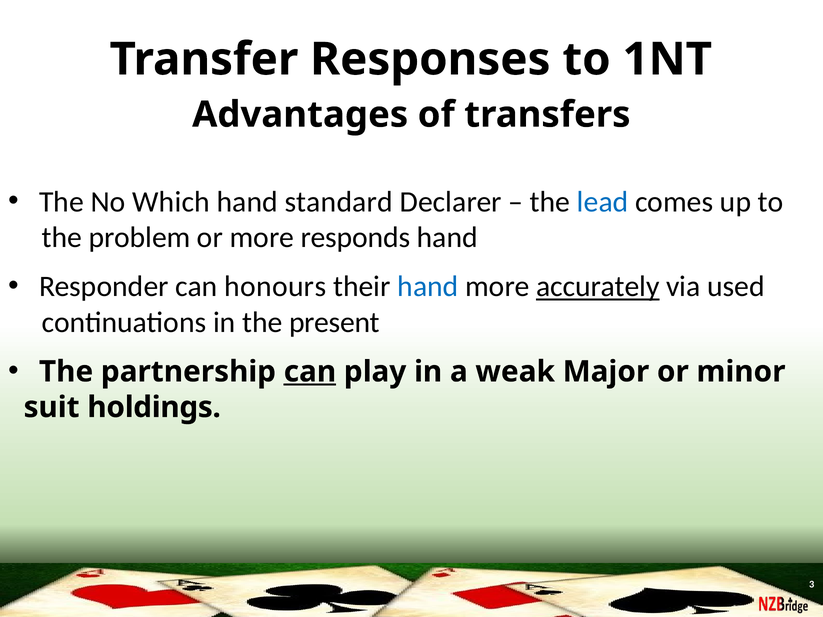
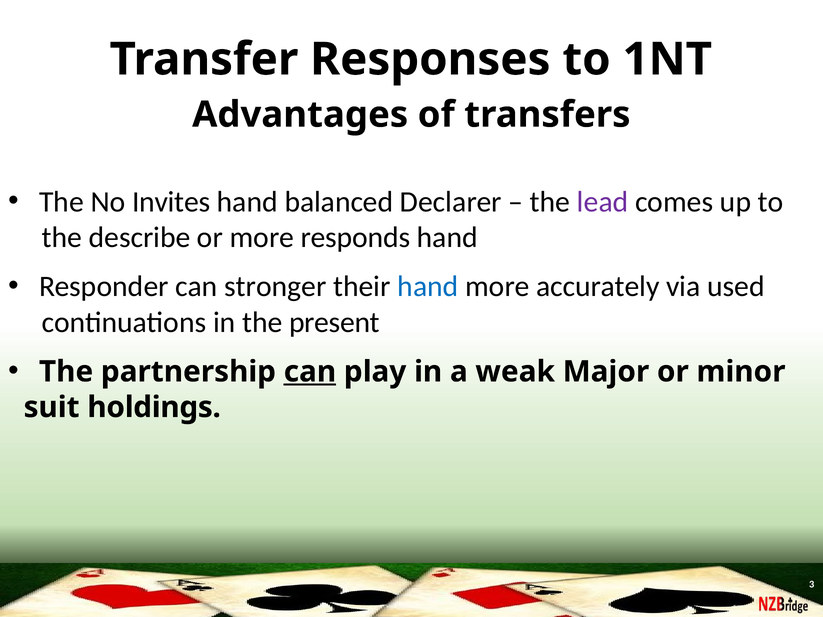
Which: Which -> Invites
standard: standard -> balanced
lead colour: blue -> purple
problem: problem -> describe
honours: honours -> stronger
accurately underline: present -> none
